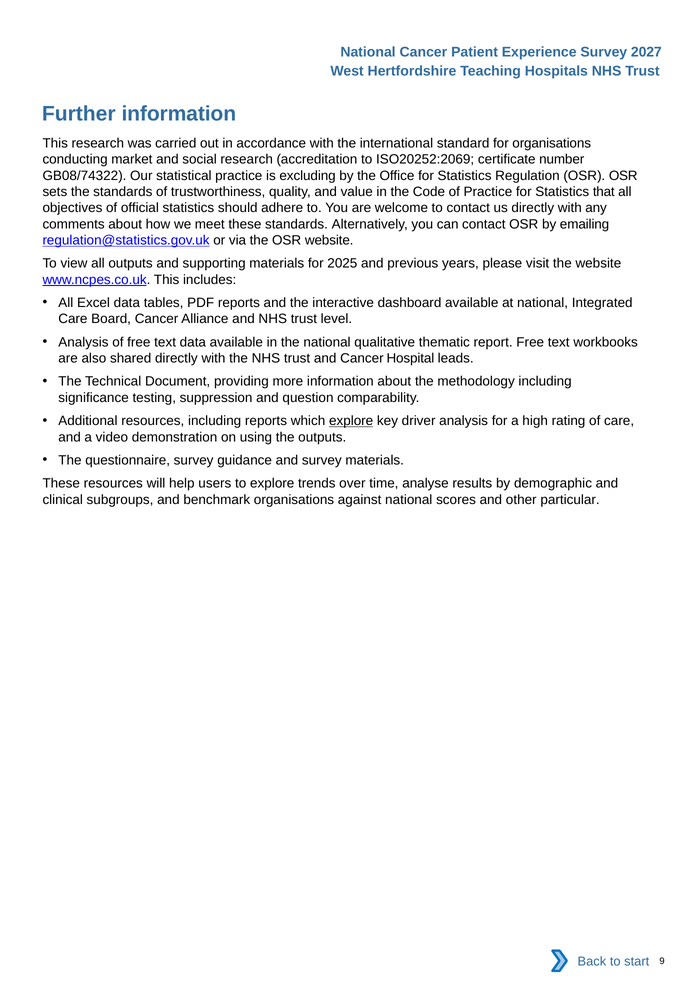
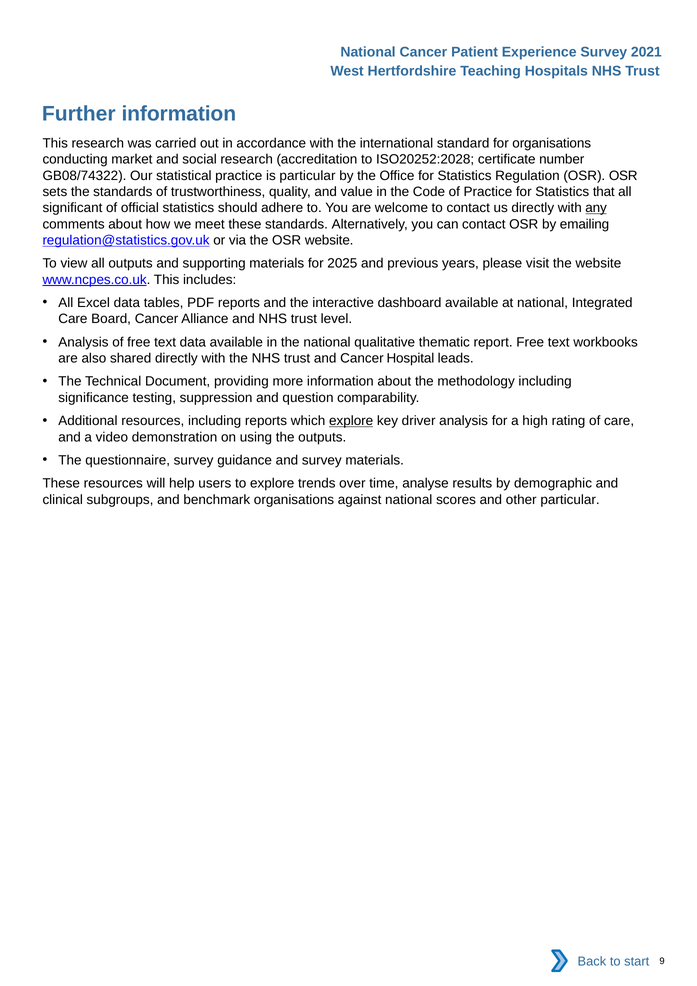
2027: 2027 -> 2021
ISO20252:2069: ISO20252:2069 -> ISO20252:2028
is excluding: excluding -> particular
objectives: objectives -> significant
any underline: none -> present
